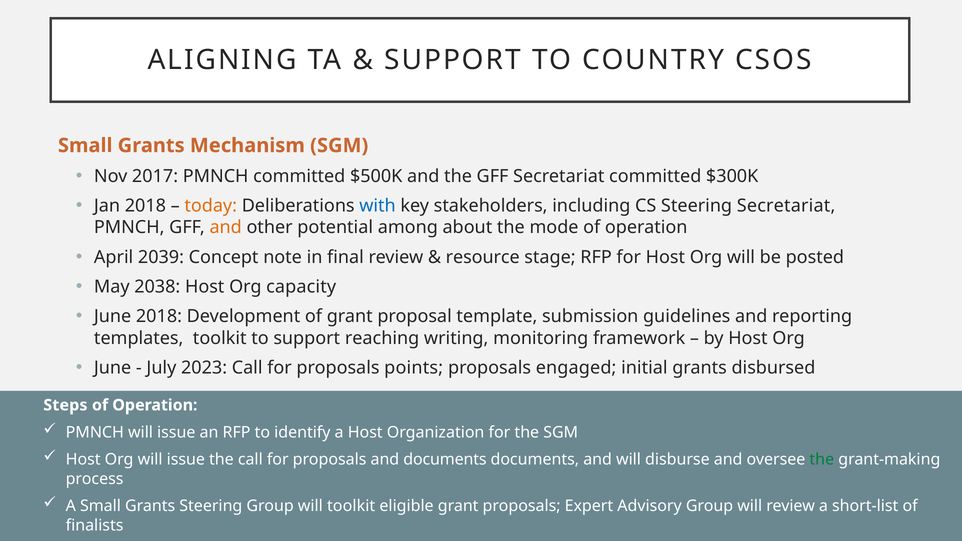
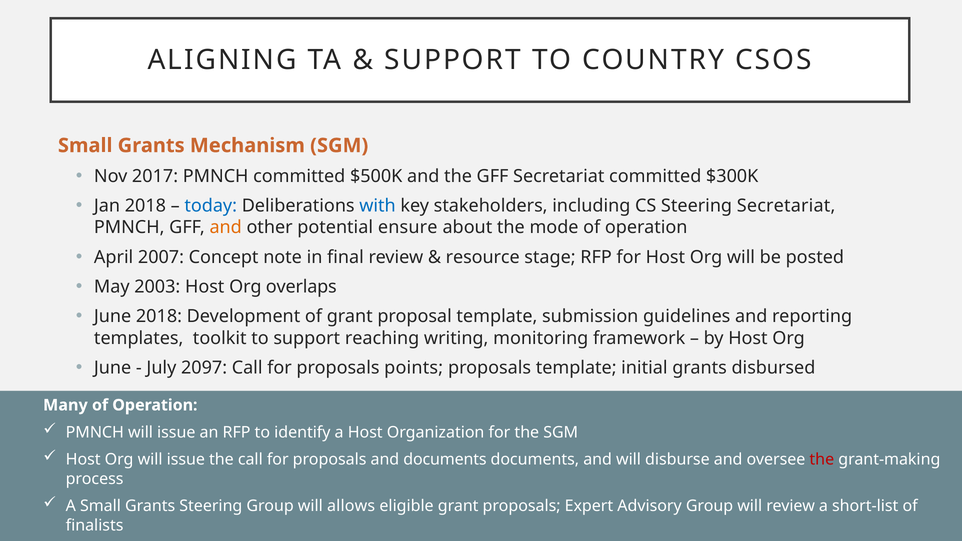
today colour: orange -> blue
among: among -> ensure
2039: 2039 -> 2007
2038: 2038 -> 2003
Org capacity: capacity -> overlaps
2023: 2023 -> 2097
proposals engaged: engaged -> template
Steps: Steps -> Many
the at (822, 460) colour: green -> red
will toolkit: toolkit -> allows
